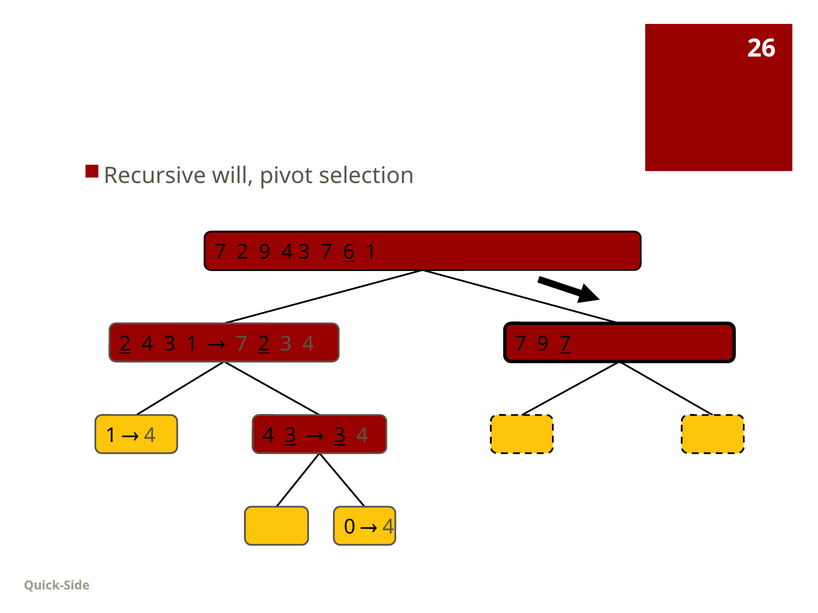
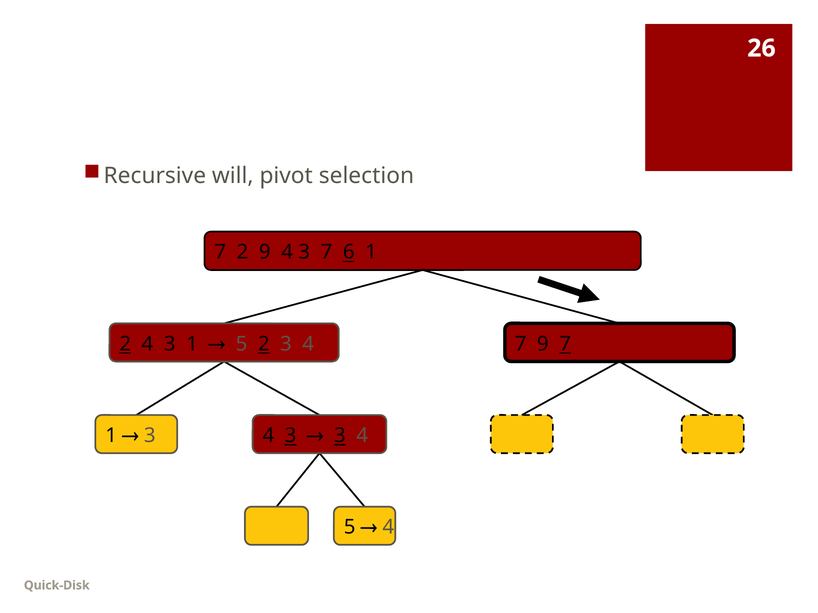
7 at (242, 344): 7 -> 5
4 at (150, 436): 4 -> 3
9 0: 0 -> 5
Quick-Side: Quick-Side -> Quick-Disk
